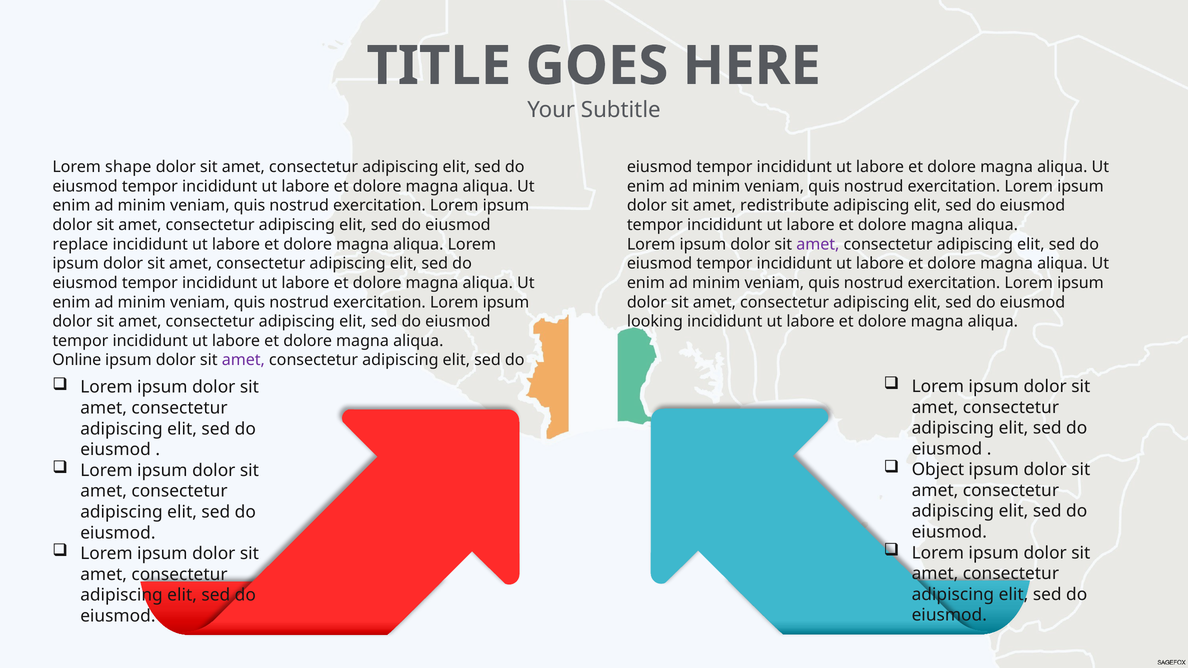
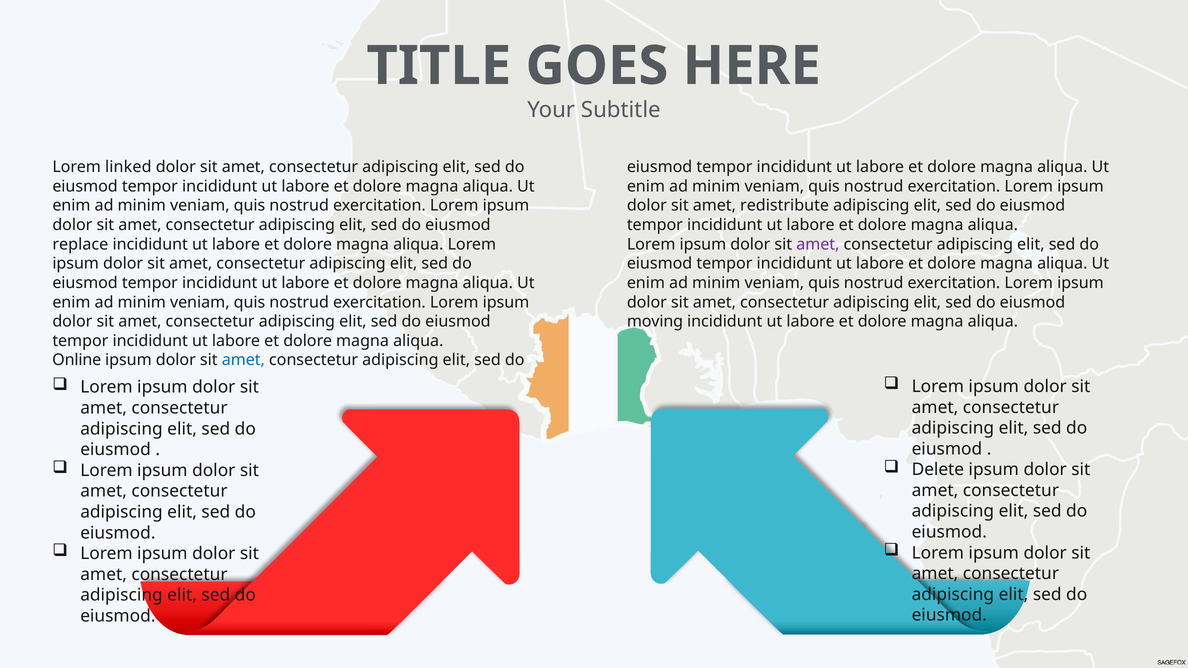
shape: shape -> linked
looking: looking -> moving
amet at (243, 360) colour: purple -> blue
Object: Object -> Delete
